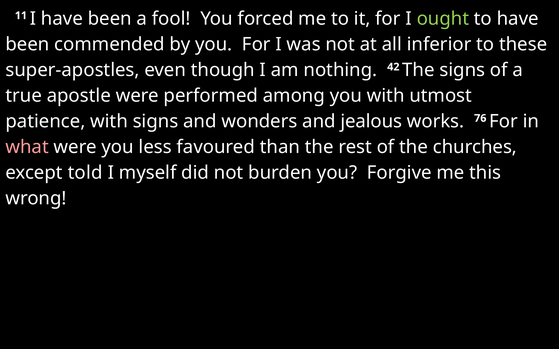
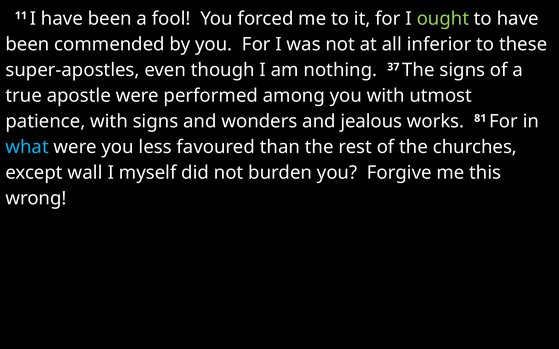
42: 42 -> 37
76: 76 -> 81
what colour: pink -> light blue
told: told -> wall
